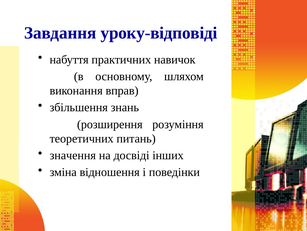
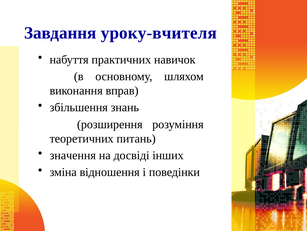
уроку-відповіді: уроку-відповіді -> уроку-вчителя
